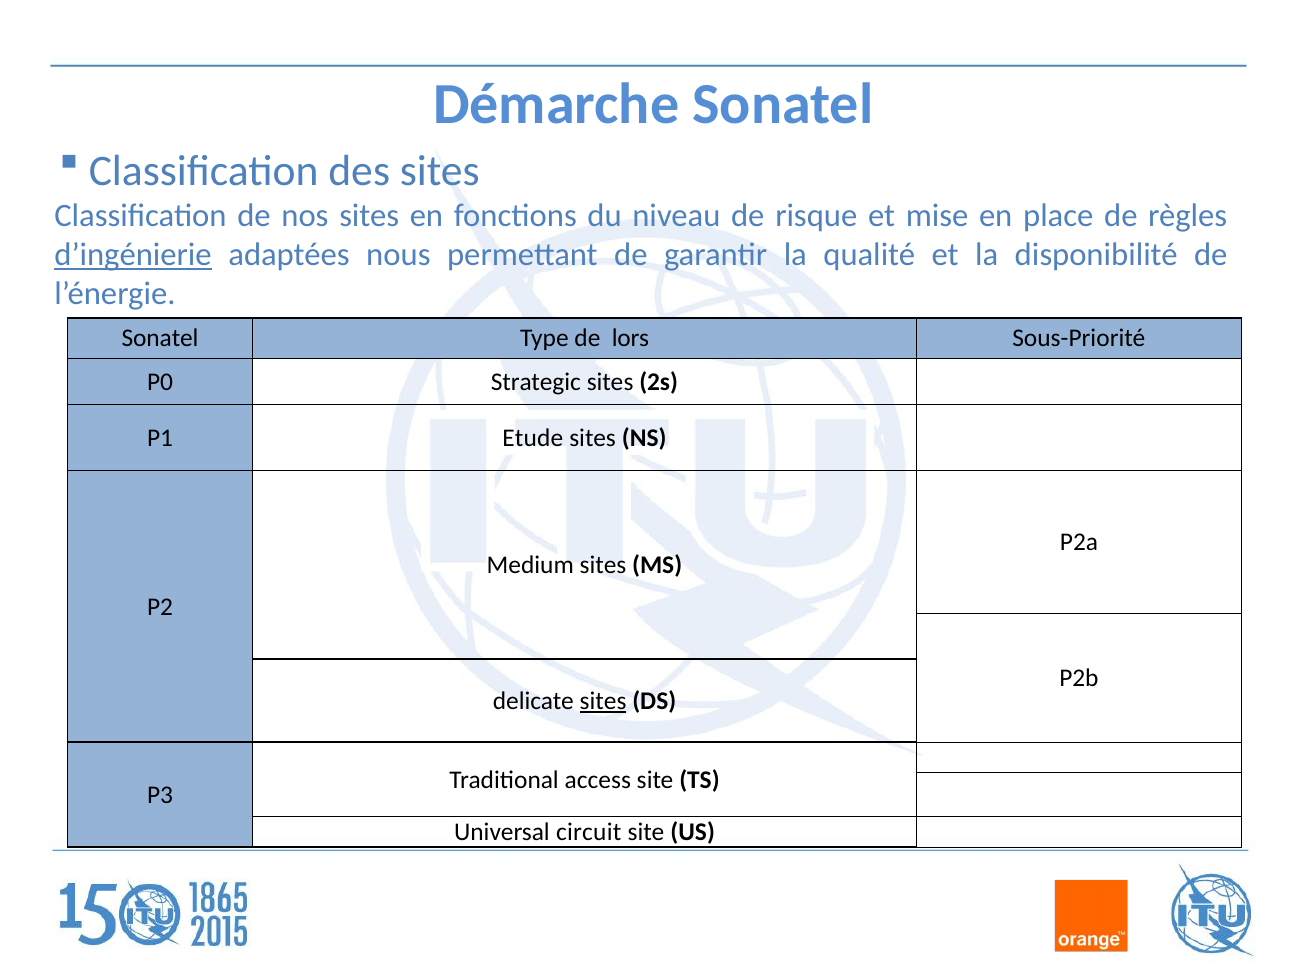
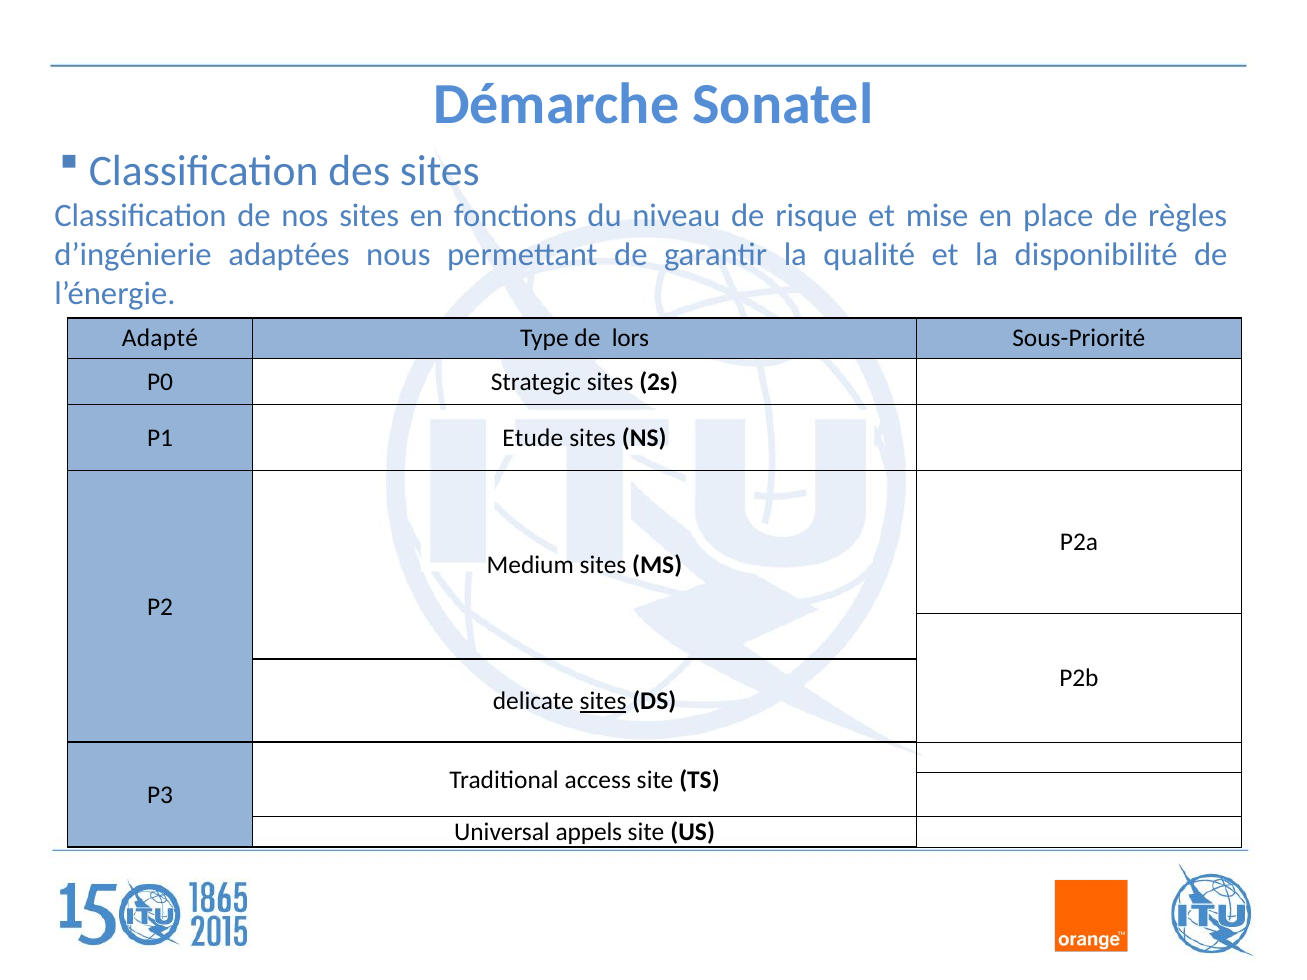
d’ingénierie underline: present -> none
Sonatel at (160, 339): Sonatel -> Adapté
circuit: circuit -> appels
